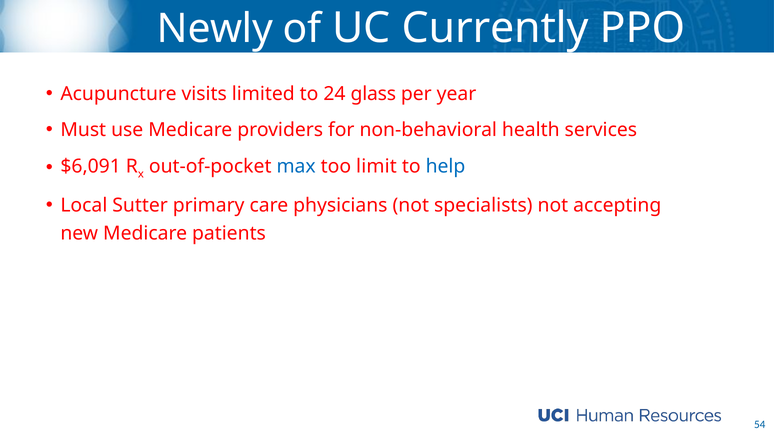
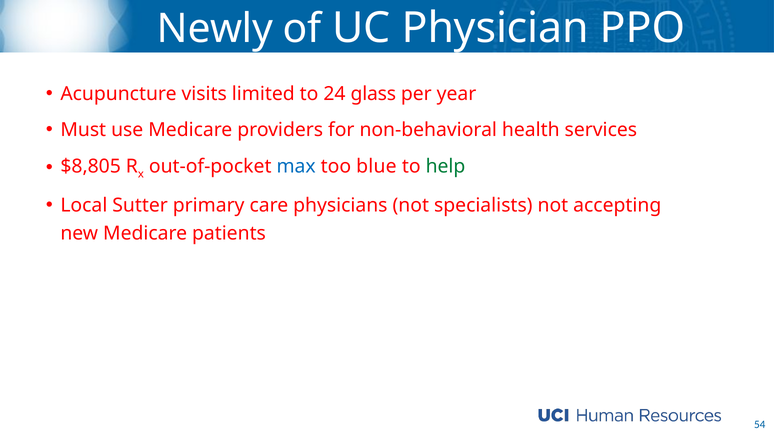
Currently: Currently -> Physician
$6,091: $6,091 -> $8,805
limit: limit -> blue
help colour: blue -> green
